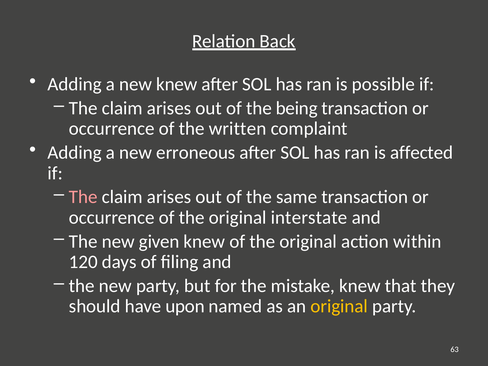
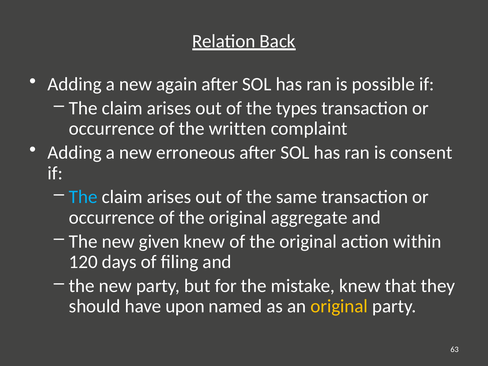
new knew: knew -> again
being: being -> types
affected: affected -> consent
The at (83, 197) colour: pink -> light blue
interstate: interstate -> aggregate
